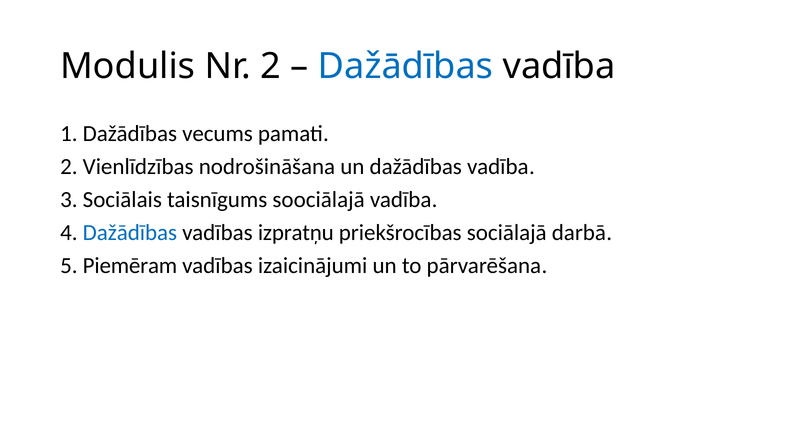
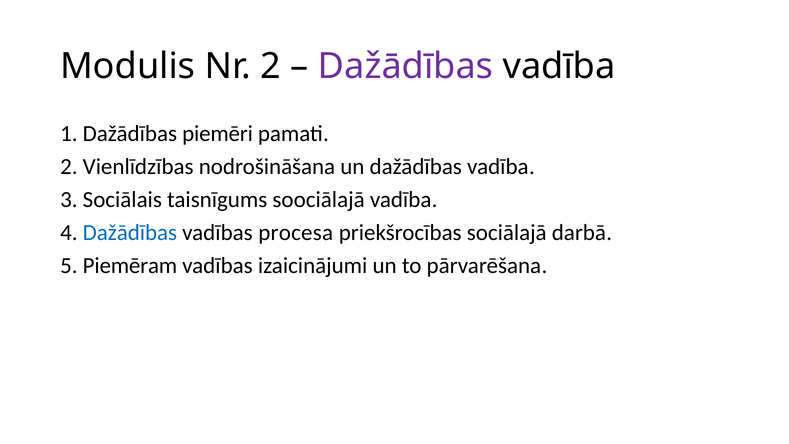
Dažādības at (406, 66) colour: blue -> purple
vecums: vecums -> piemēri
izpratņu: izpratņu -> procesa
